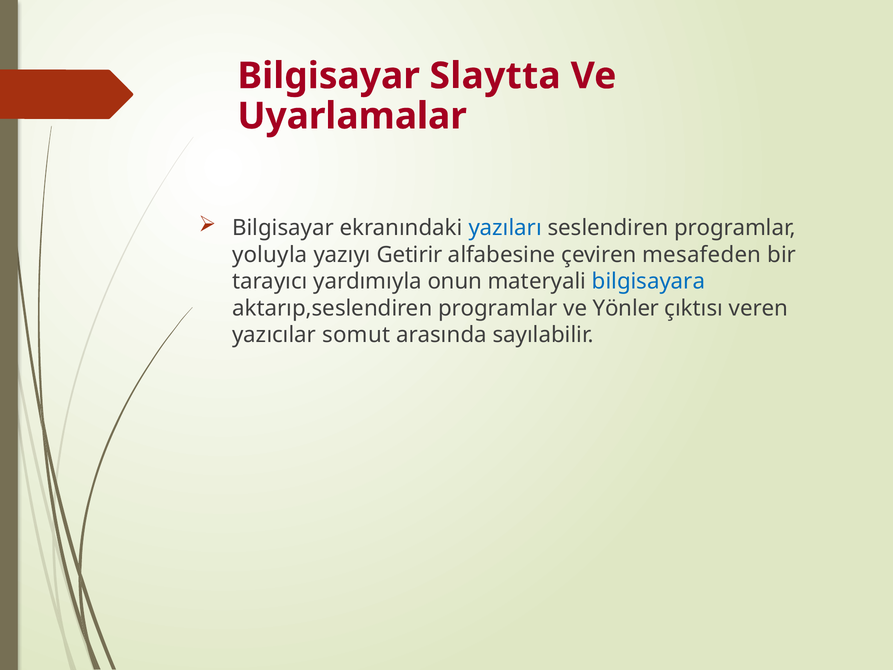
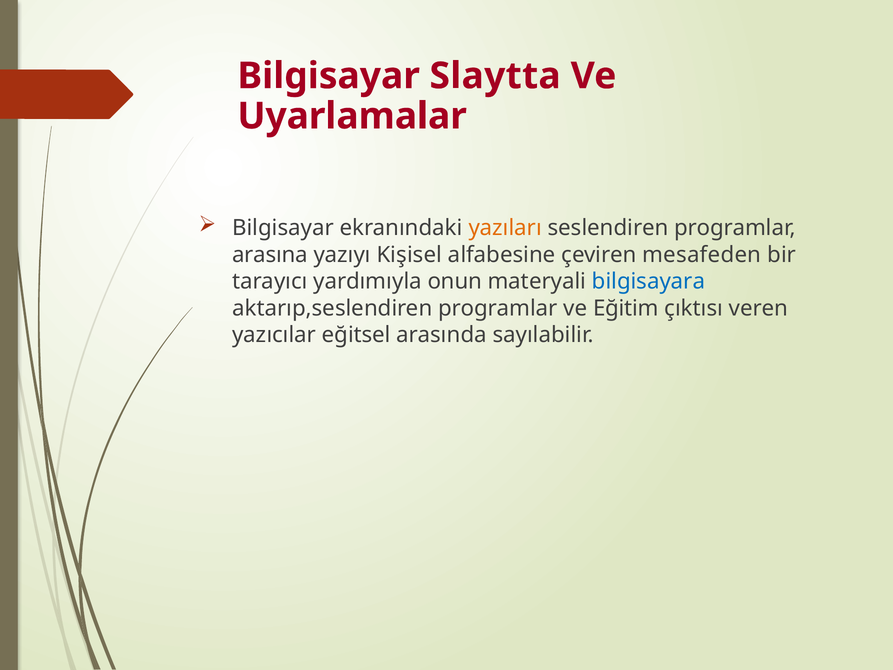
yazıları colour: blue -> orange
yoluyla: yoluyla -> arasına
Getirir: Getirir -> Kişisel
Yönler: Yönler -> Eğitim
somut: somut -> eğitsel
